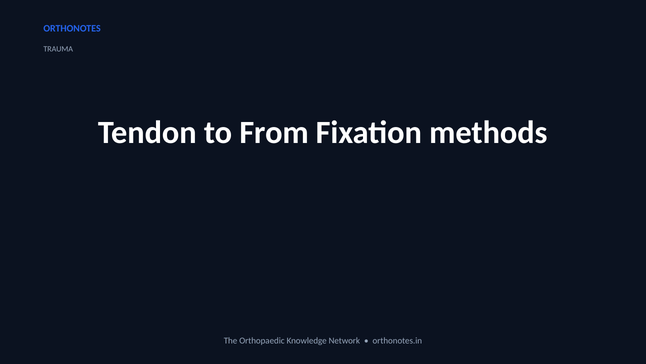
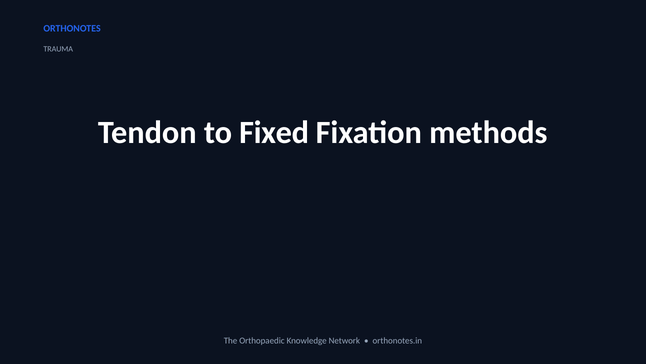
From: From -> Fixed
